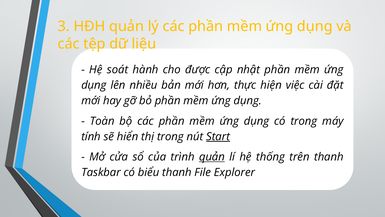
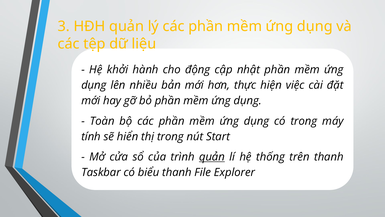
soát: soát -> khởi
được: được -> động
Start underline: present -> none
